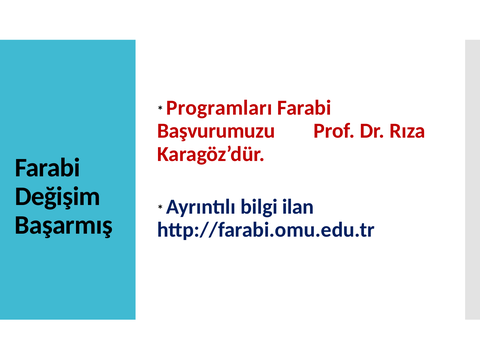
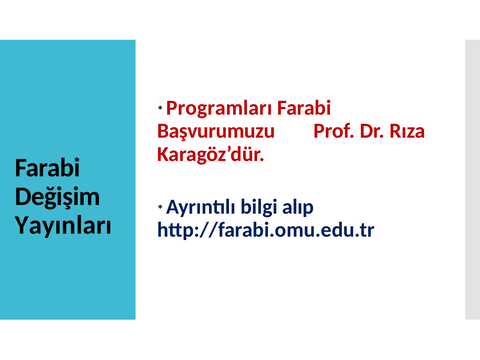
ilan: ilan -> alıp
Başarmış: Başarmış -> Yayınları
